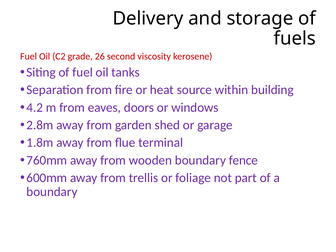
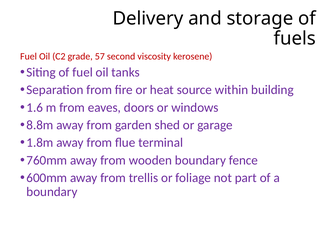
26: 26 -> 57
4.2: 4.2 -> 1.6
2.8m: 2.8m -> 8.8m
